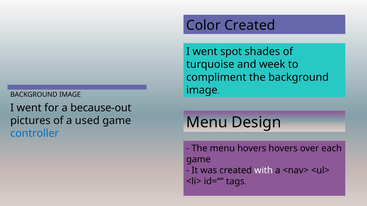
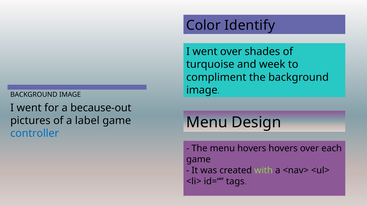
Color Created: Created -> Identify
went spot: spot -> over
used: used -> label
with colour: white -> light green
